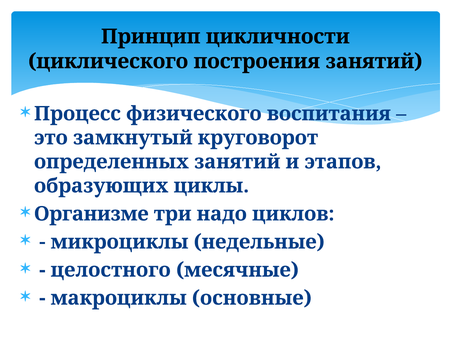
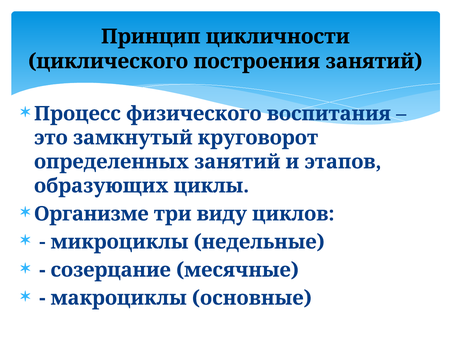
надо: надо -> виду
целостного: целостного -> созерцание
